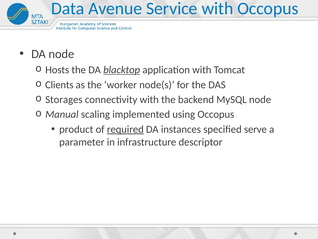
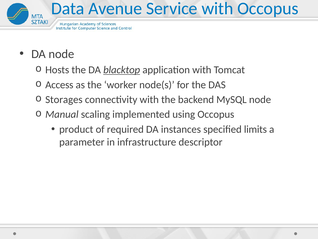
Clients: Clients -> Access
required underline: present -> none
serve: serve -> limits
